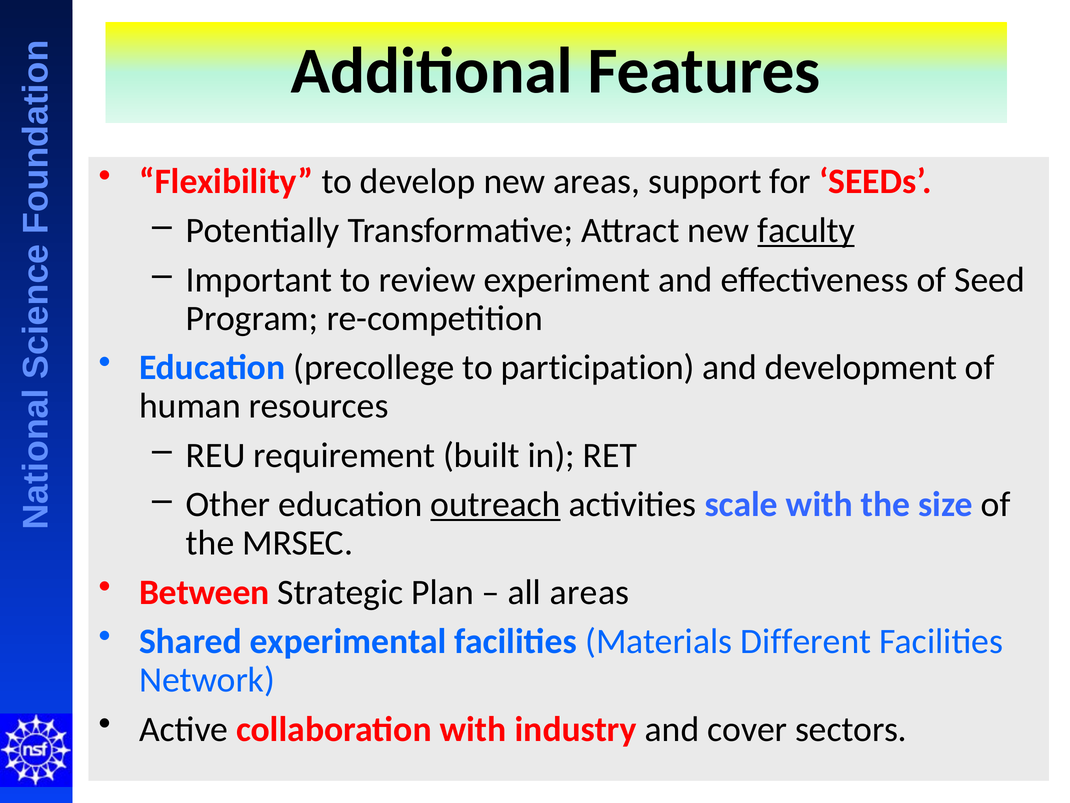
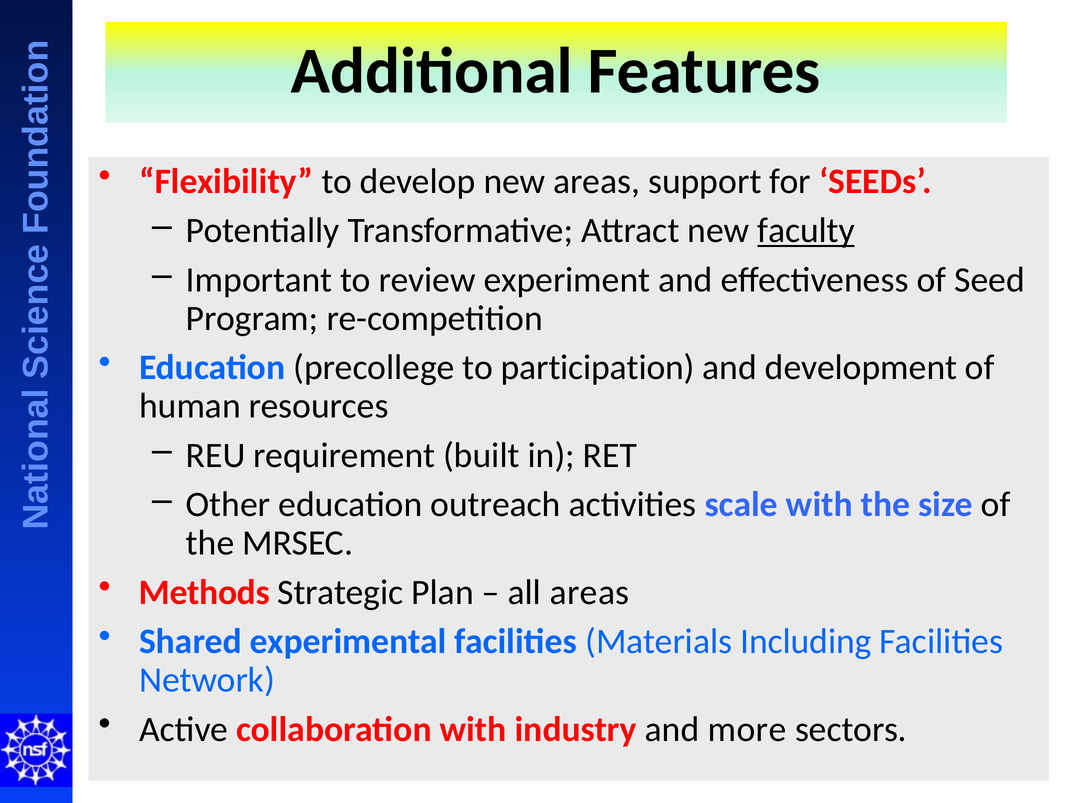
outreach underline: present -> none
Between: Between -> Methods
Different: Different -> Including
cover: cover -> more
